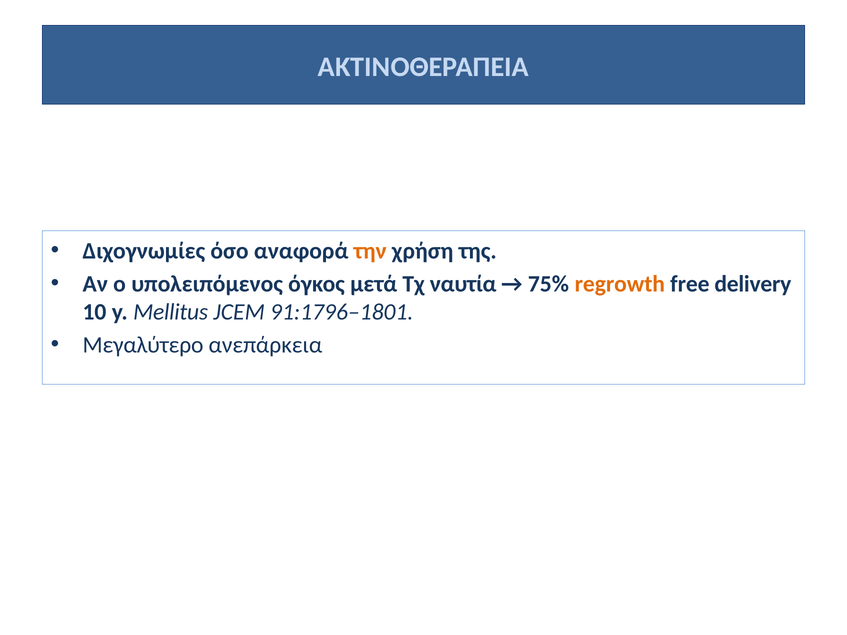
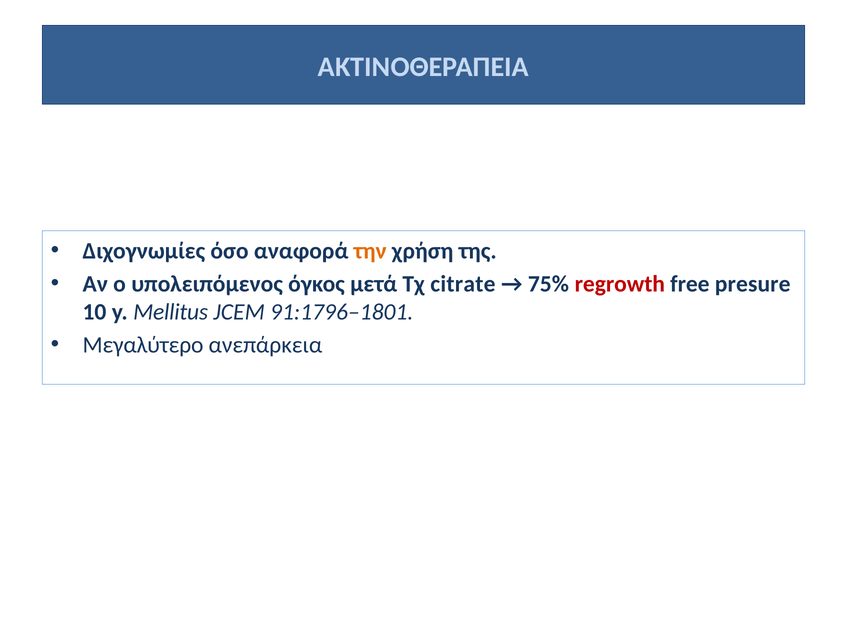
ναυτία: ναυτία -> citrate
regrowth colour: orange -> red
delivery: delivery -> presure
